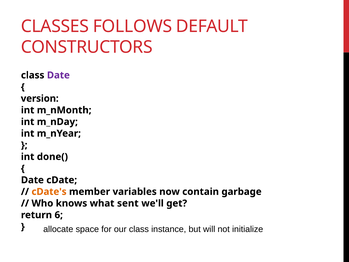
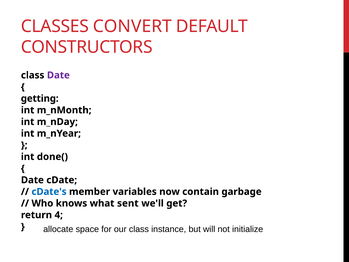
FOLLOWS: FOLLOWS -> CONVERT
version: version -> getting
cDate's colour: orange -> blue
6: 6 -> 4
